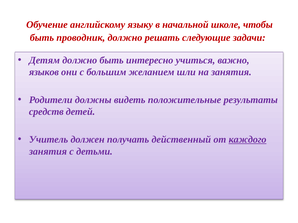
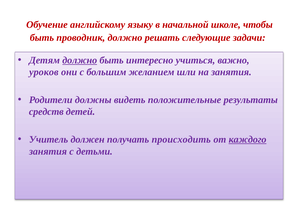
должно at (80, 60) underline: none -> present
языков: языков -> уроков
действенный: действенный -> происходить
